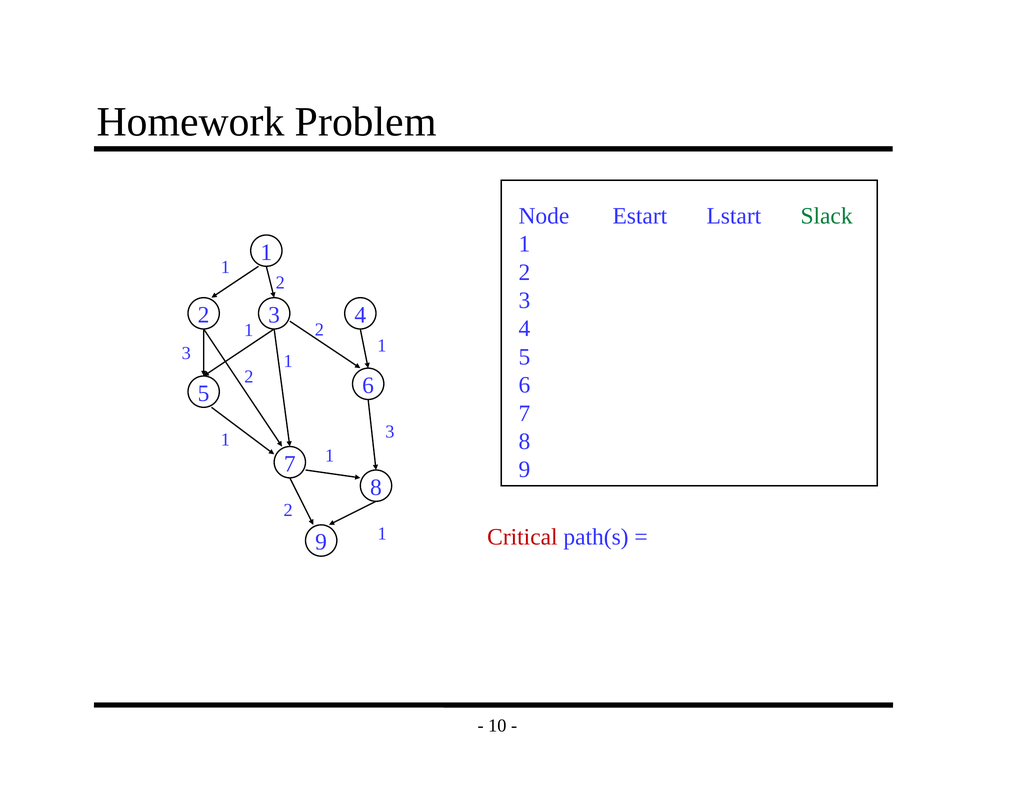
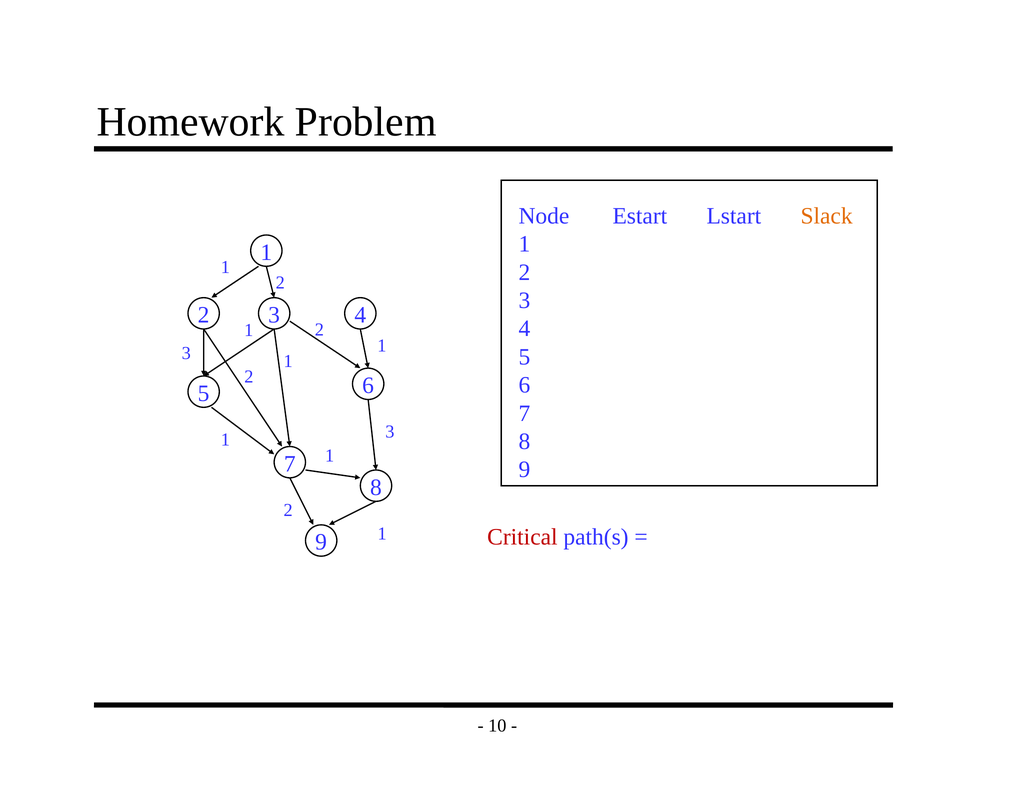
Slack colour: green -> orange
